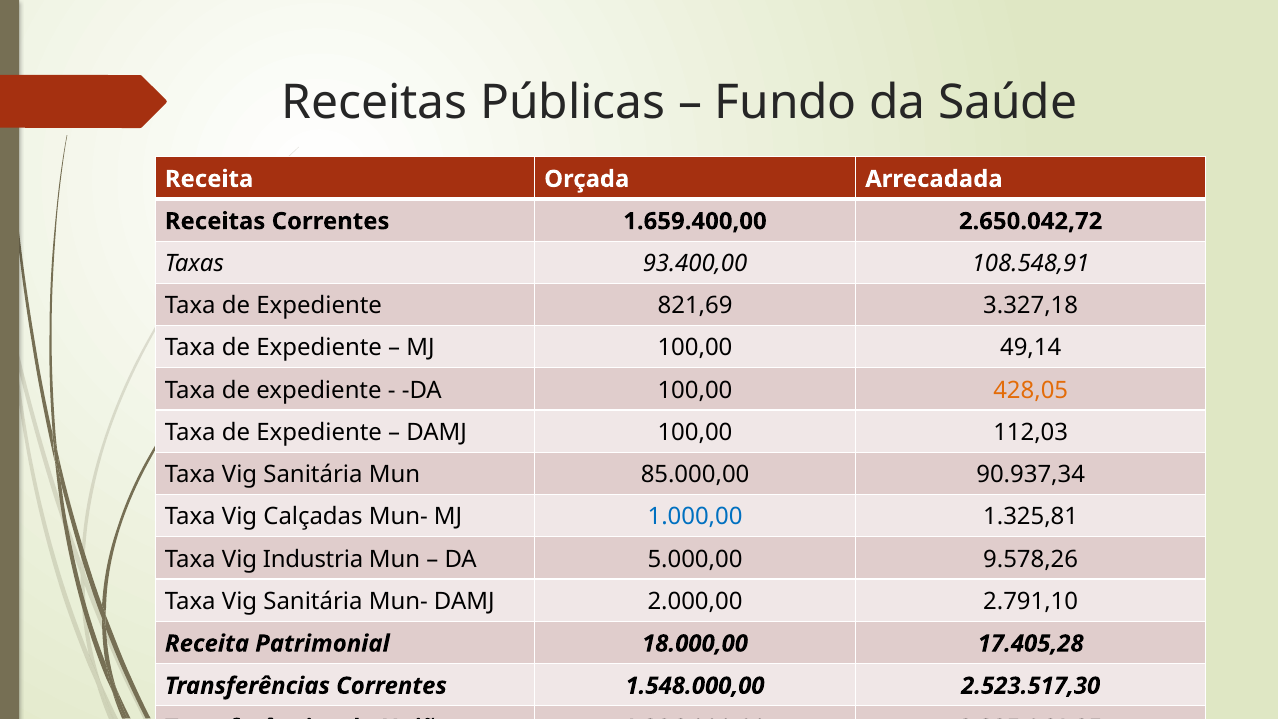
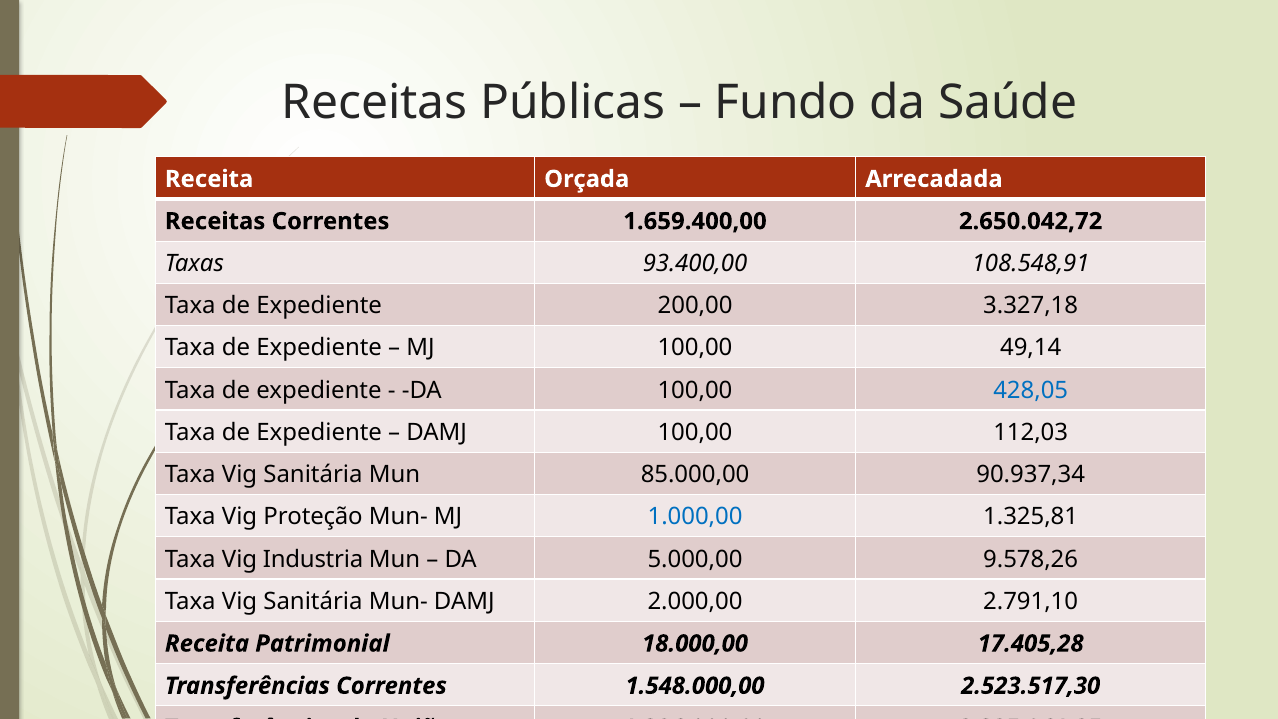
821,69: 821,69 -> 200,00
428,05 colour: orange -> blue
Calçadas: Calçadas -> Proteção
